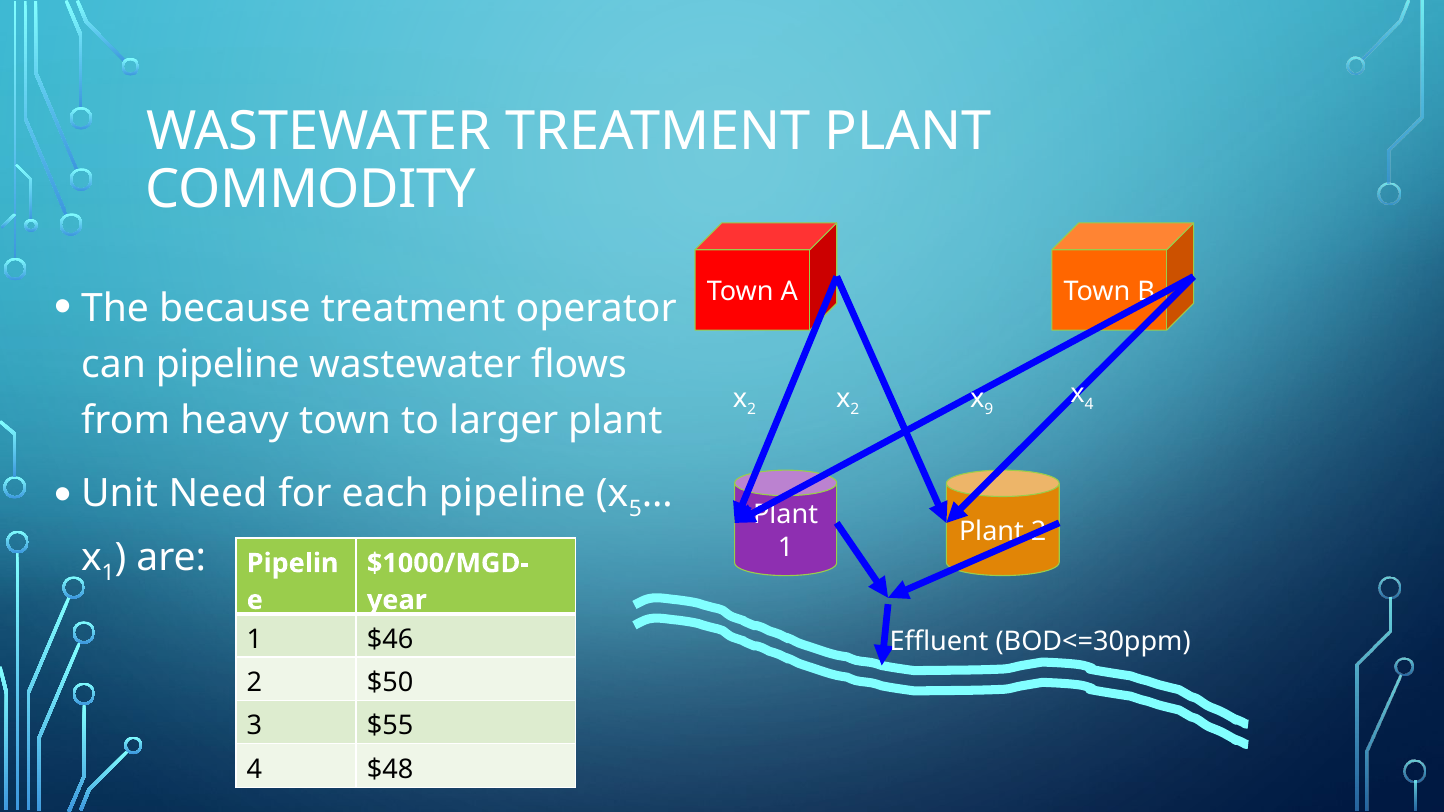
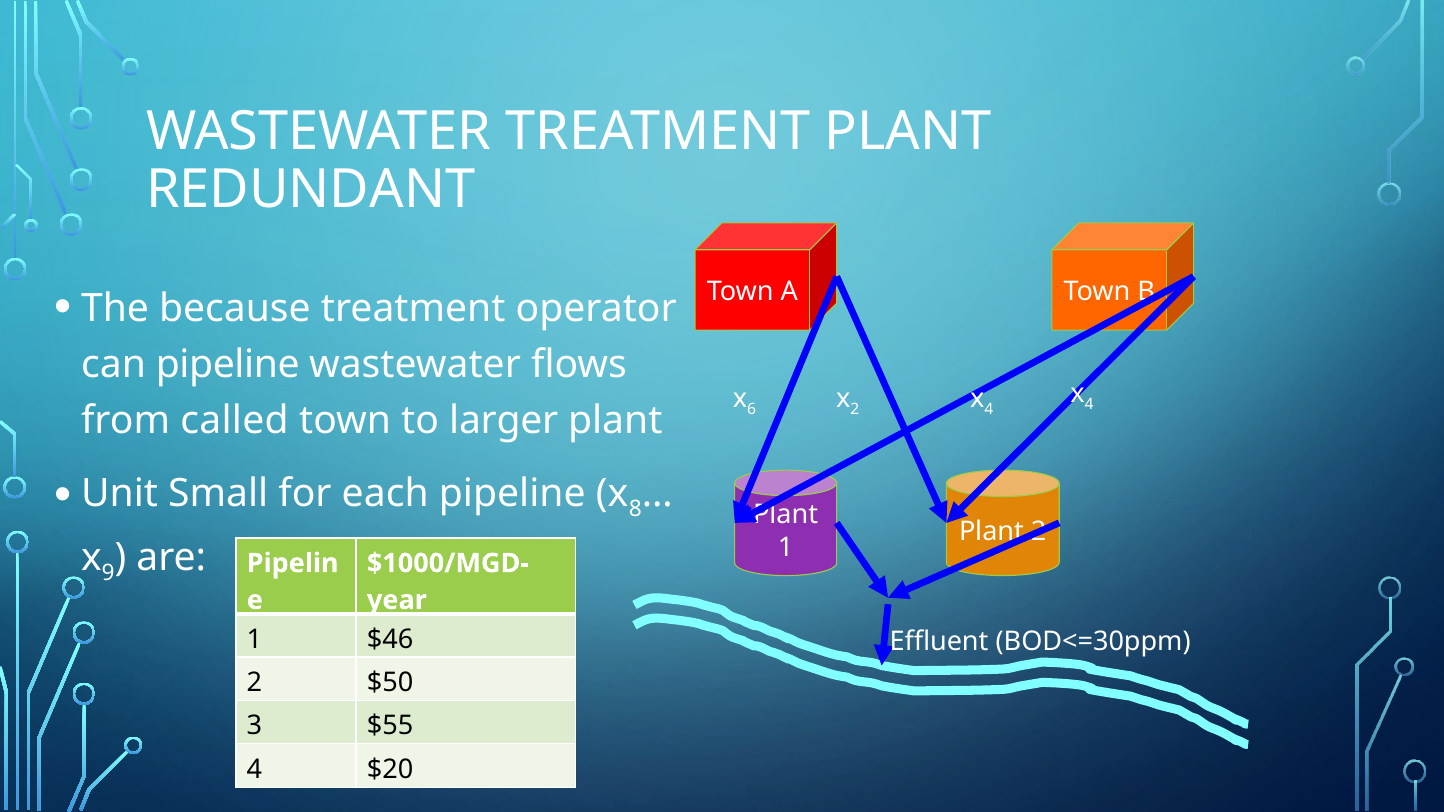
COMMODITY: COMMODITY -> REDUNDANT
2 at (752, 409): 2 -> 6
9 at (989, 409): 9 -> 4
heavy: heavy -> called
Need: Need -> Small
5: 5 -> 8
1 at (108, 573): 1 -> 9
$48: $48 -> $20
